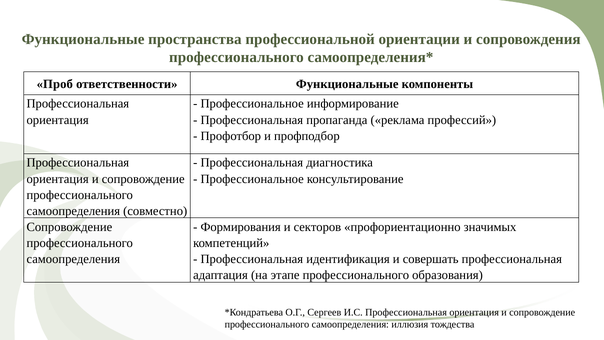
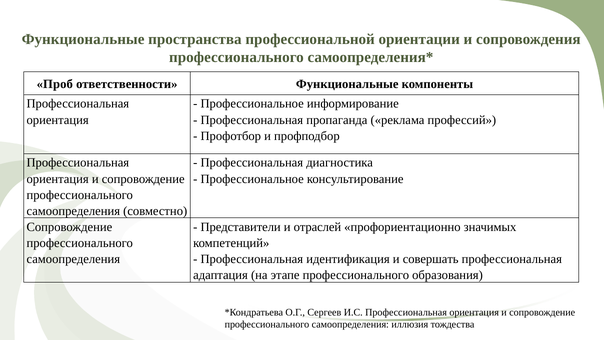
Формирования: Формирования -> Представители
секторов: секторов -> отраслей
